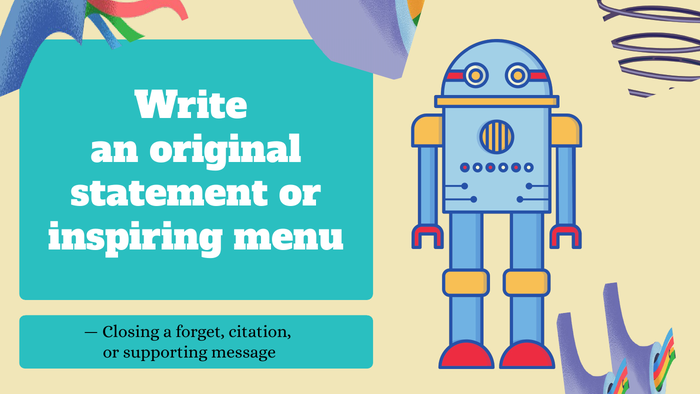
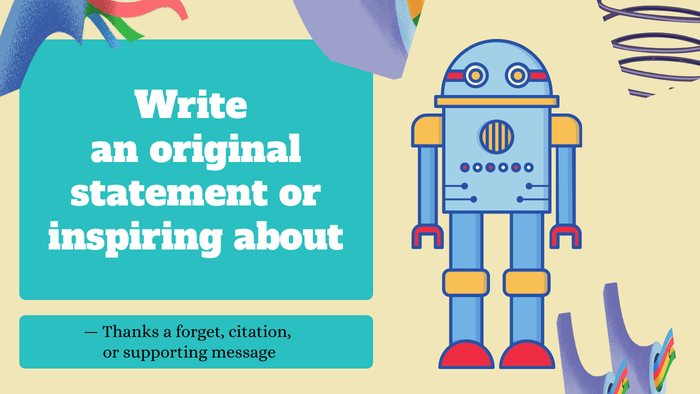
menu: menu -> about
Closing: Closing -> Thanks
